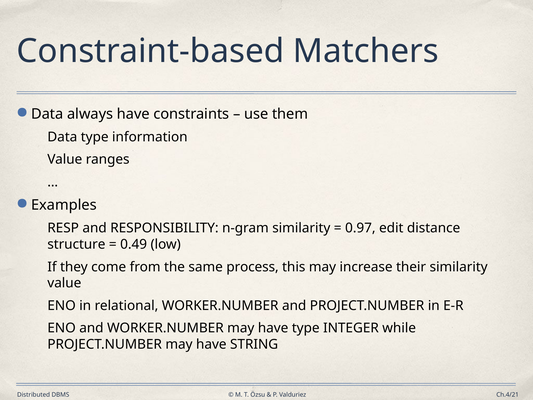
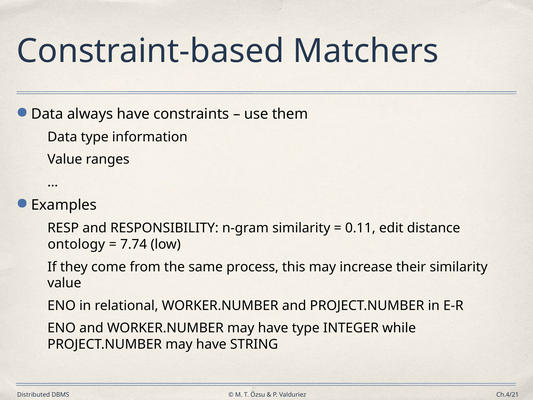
0.97: 0.97 -> 0.11
structure: structure -> ontology
0.49: 0.49 -> 7.74
